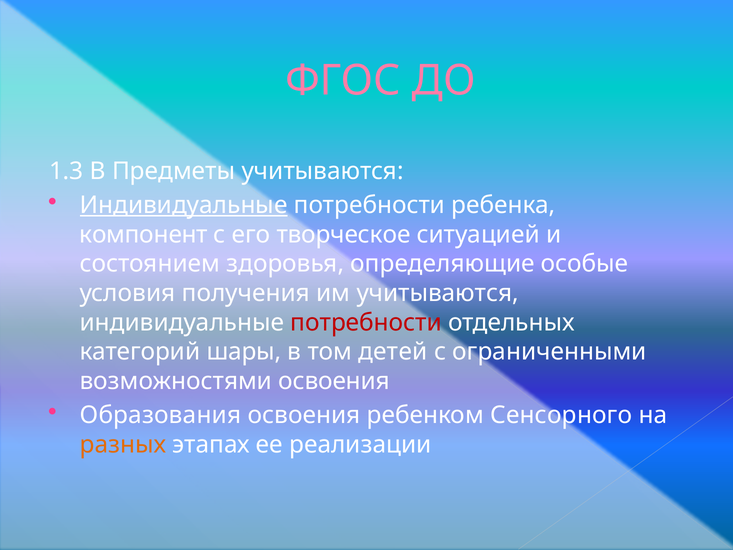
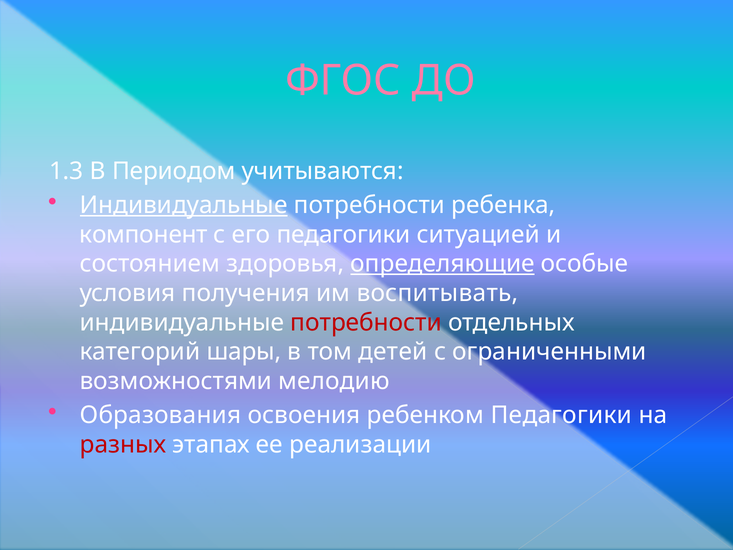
Предметы: Предметы -> Периодом
его творческое: творческое -> педагогики
определяющие underline: none -> present
им учитываются: учитываются -> воспитывать
возможностями освоения: освоения -> мелодию
ребенком Сенсорного: Сенсорного -> Педагогики
разных colour: orange -> red
